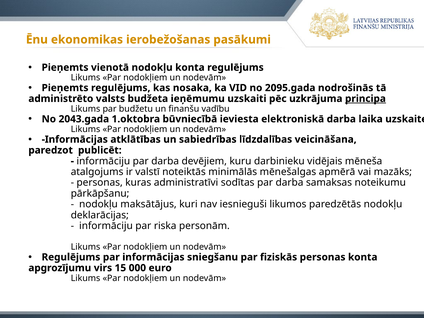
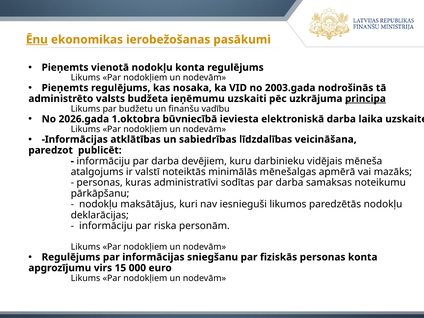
Ēnu underline: none -> present
2095.gada: 2095.gada -> 2003.gada
2043.gada: 2043.gada -> 2026.gada
